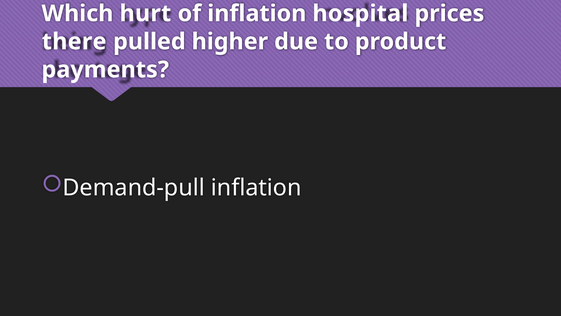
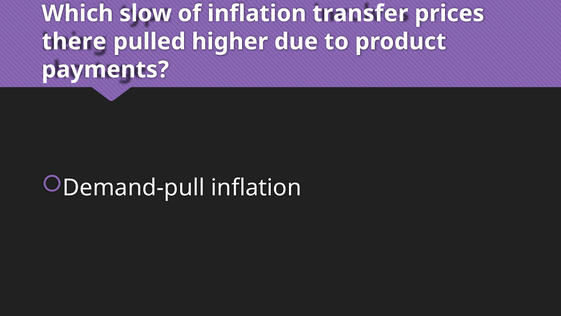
hurt: hurt -> slow
hospital: hospital -> transfer
